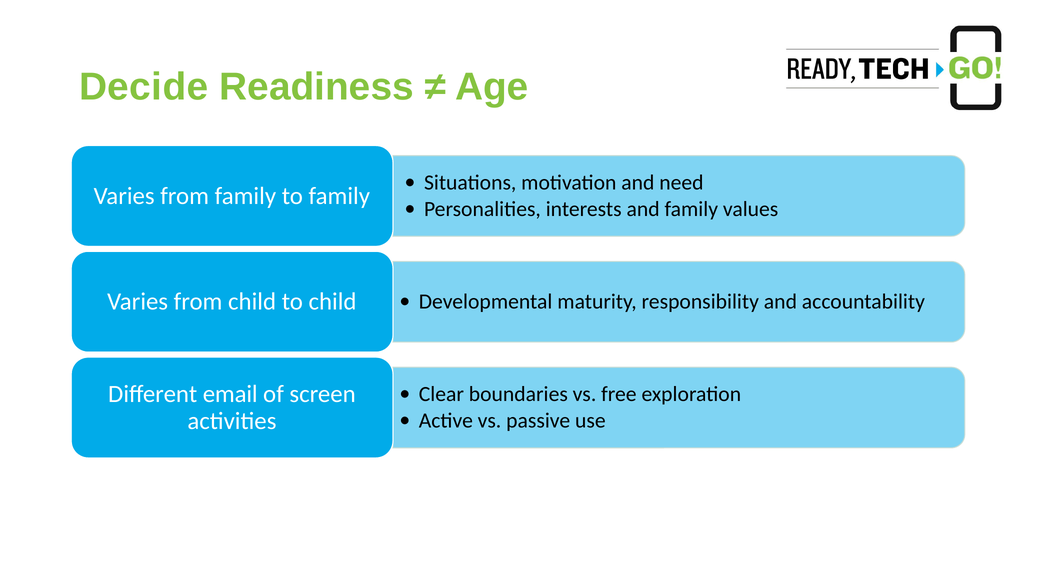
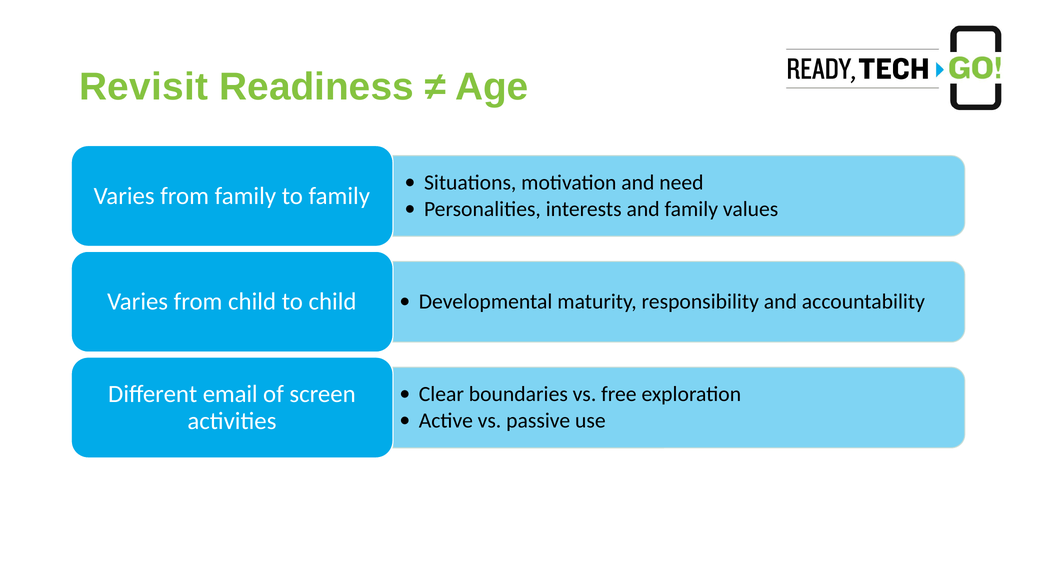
Decide: Decide -> Revisit
